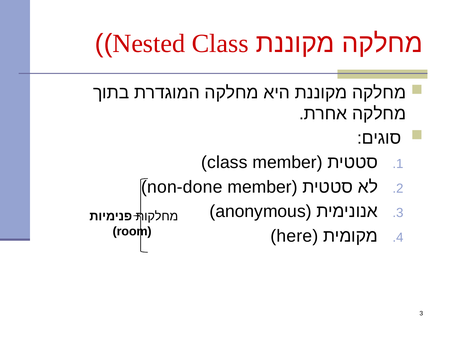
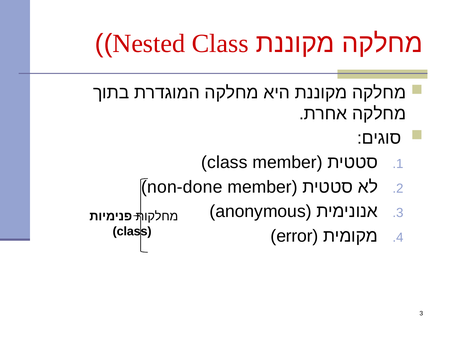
room at (132, 232): room -> class
here: here -> error
